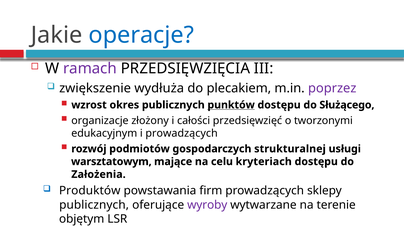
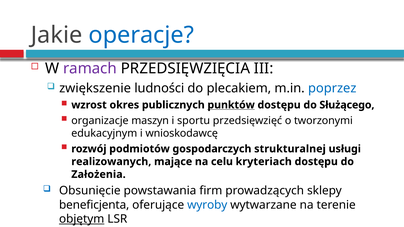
wydłuża: wydłuża -> ludności
poprzez colour: purple -> blue
złożony: złożony -> maszyn
całości: całości -> sportu
i prowadzących: prowadzących -> wnioskodawcę
warsztatowym: warsztatowym -> realizowanych
Produktów: Produktów -> Obsunięcie
publicznych at (94, 205): publicznych -> beneficjenta
wyroby colour: purple -> blue
objętym underline: none -> present
